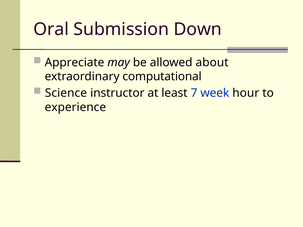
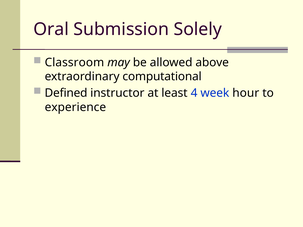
Down: Down -> Solely
Appreciate: Appreciate -> Classroom
about: about -> above
Science: Science -> Defined
7: 7 -> 4
